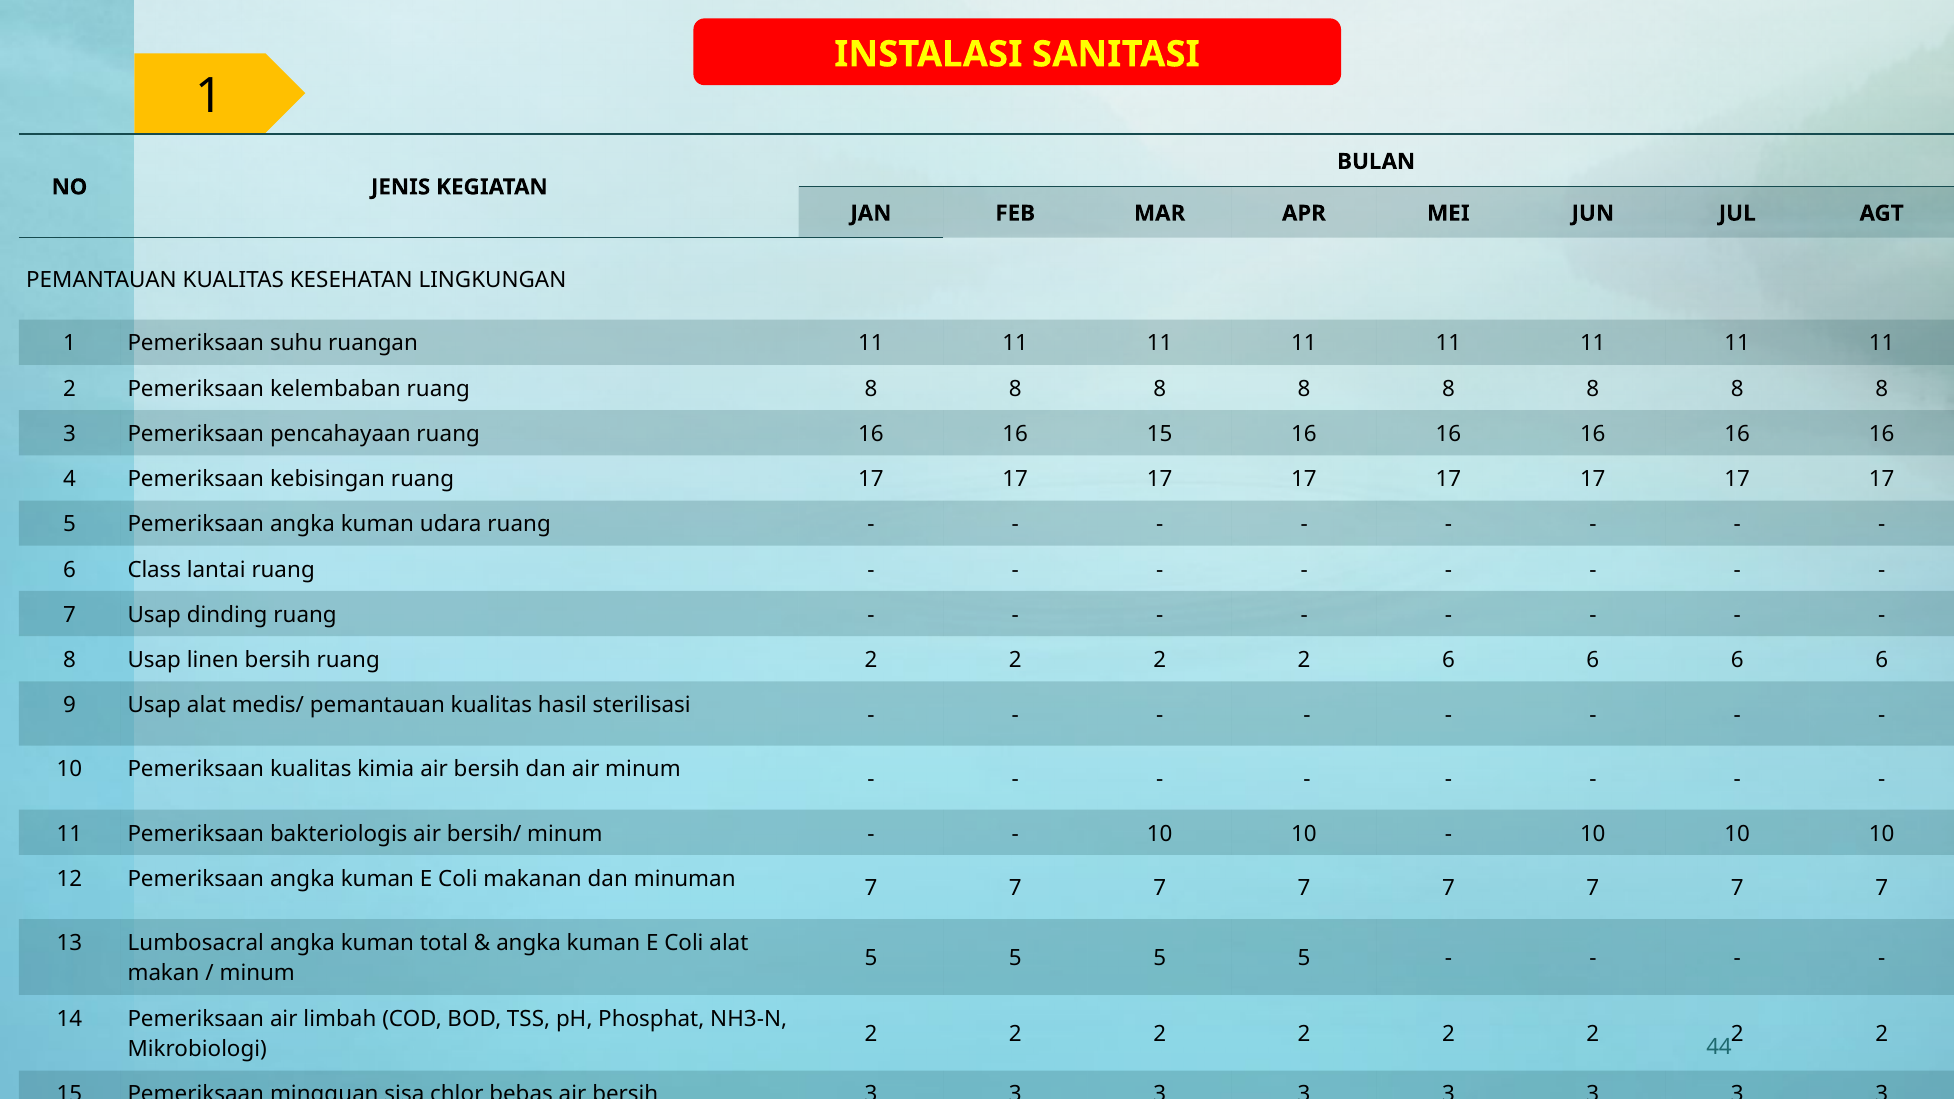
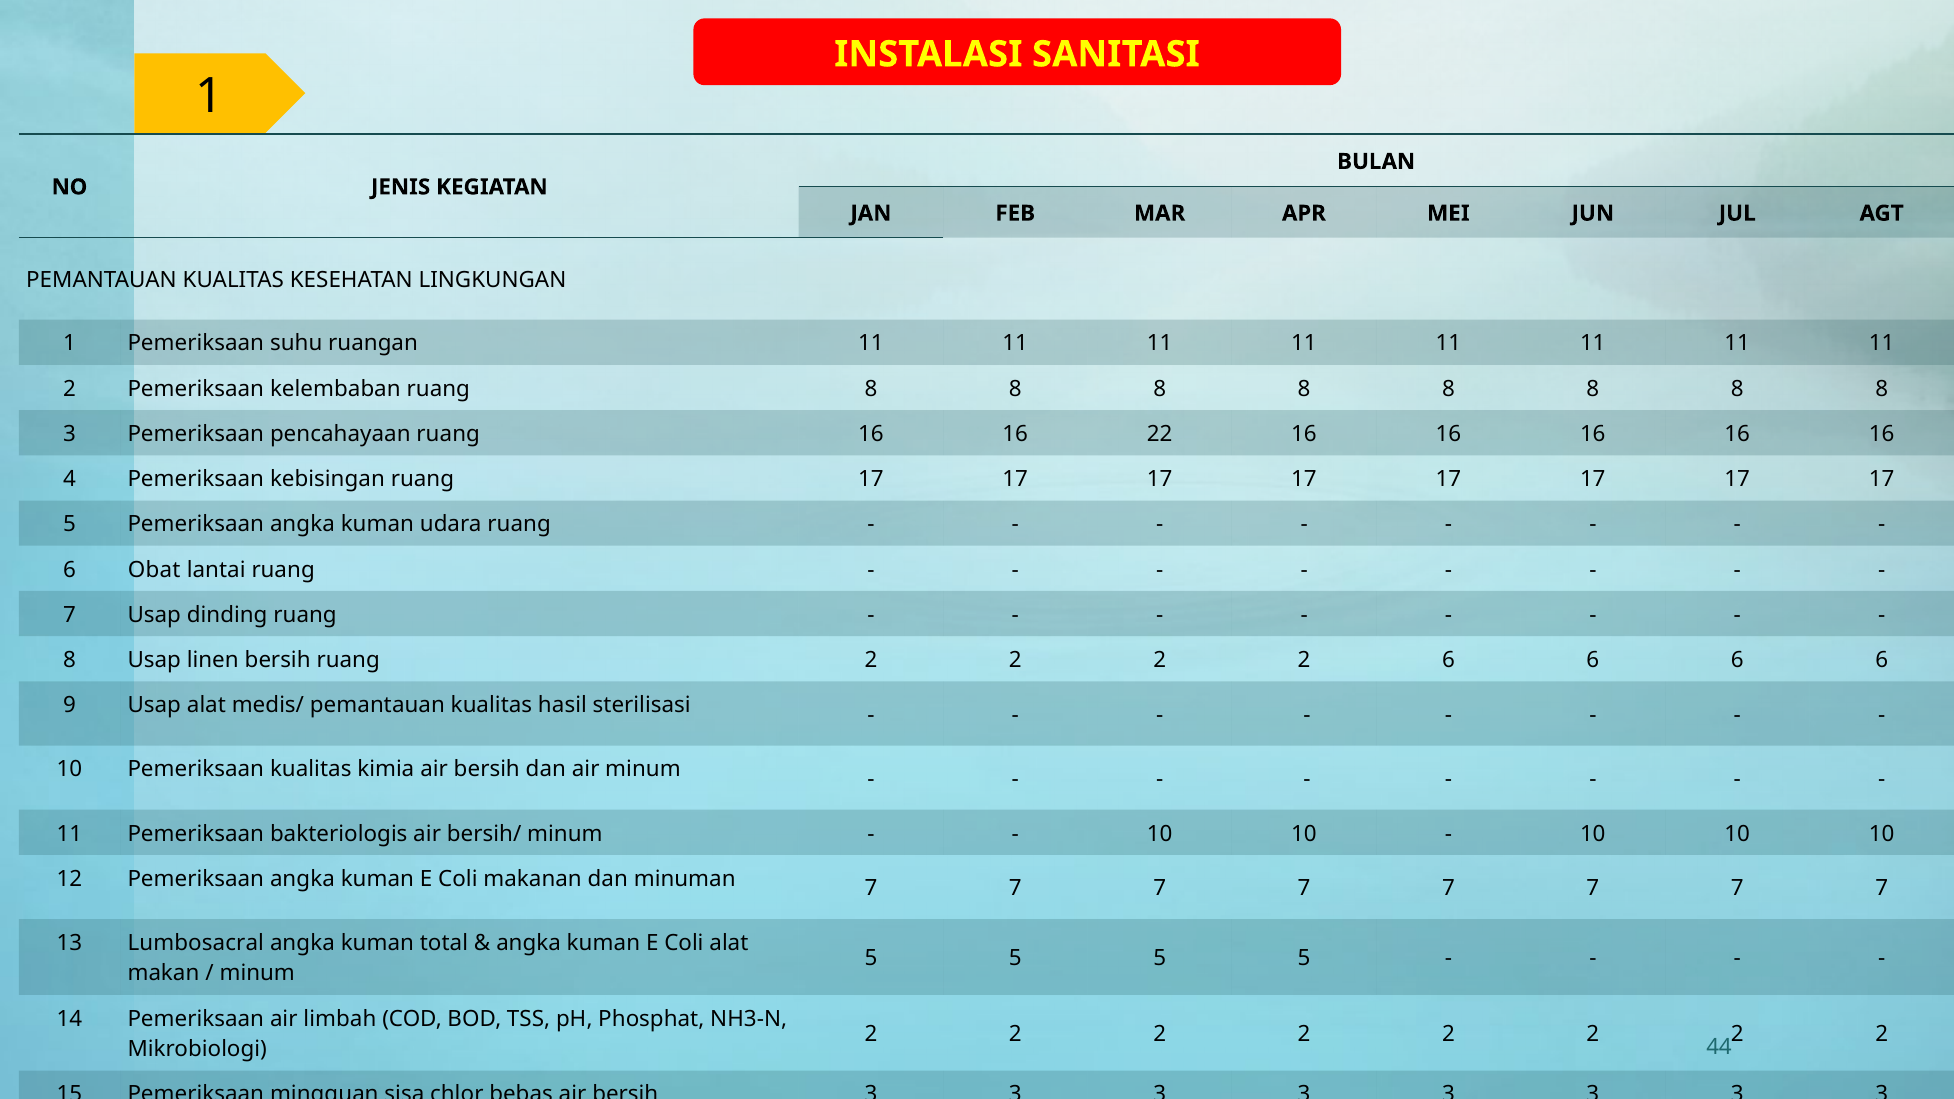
16 15: 15 -> 22
Class: Class -> Obat
